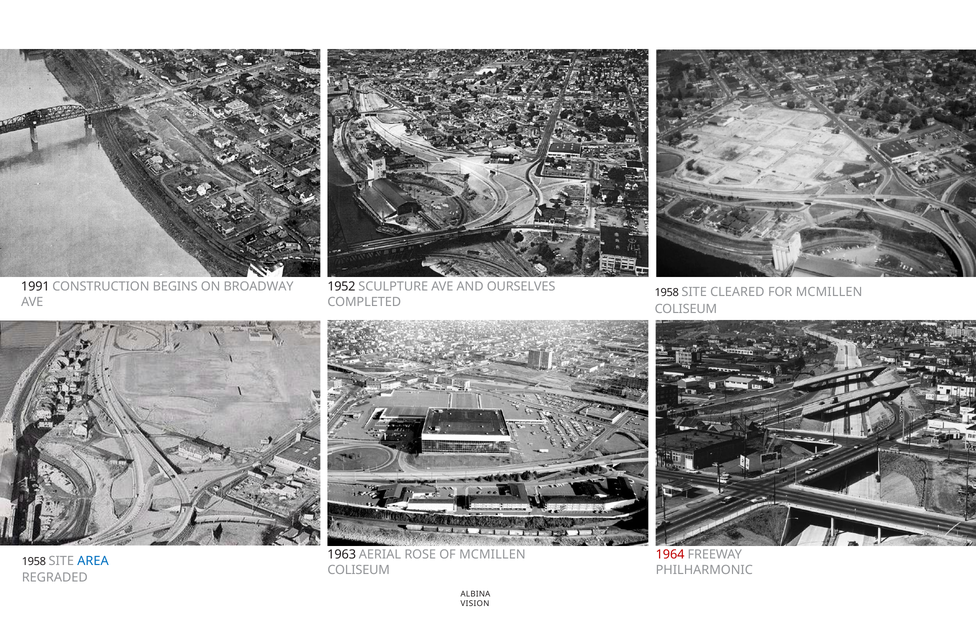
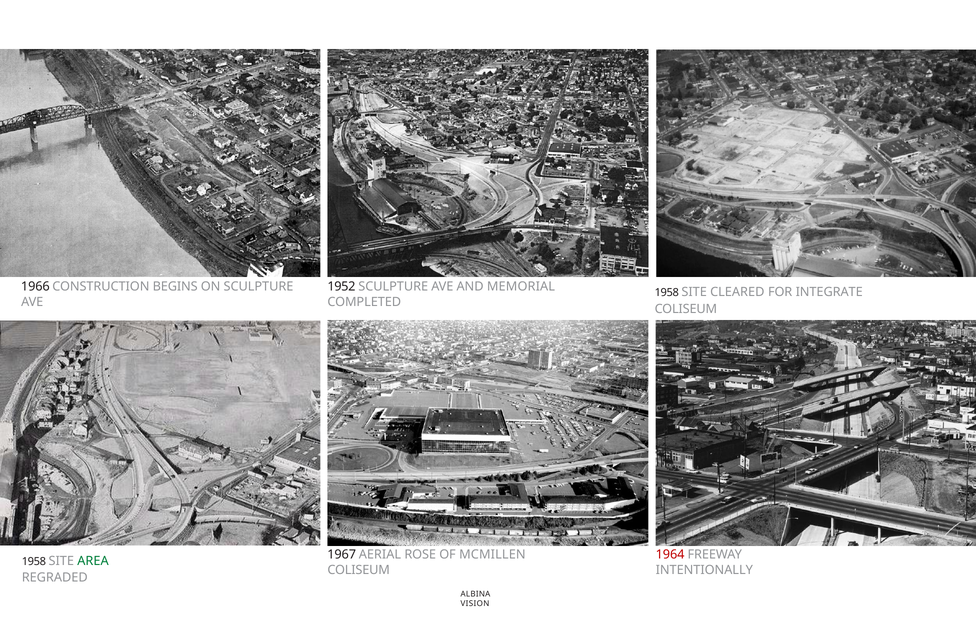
1991: 1991 -> 1966
ON BROADWAY: BROADWAY -> SCULPTURE
OURSELVES: OURSELVES -> MEMORIAL
FOR MCMILLEN: MCMILLEN -> INTEGRATE
1963: 1963 -> 1967
AREA colour: blue -> green
PHILHARMONIC: PHILHARMONIC -> INTENTIONALLY
